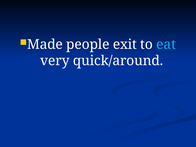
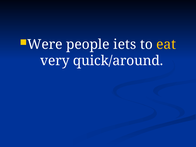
Made: Made -> Were
exit: exit -> iets
eat colour: light blue -> yellow
